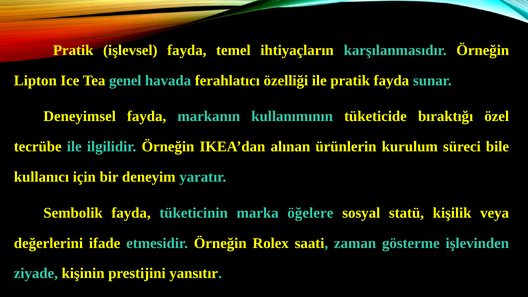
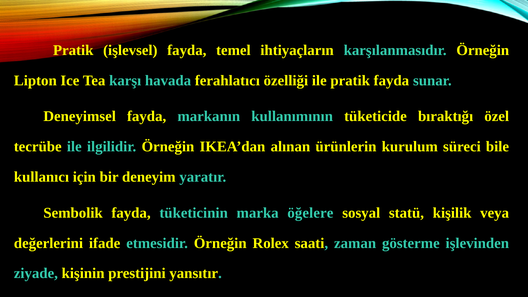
genel: genel -> karşı
